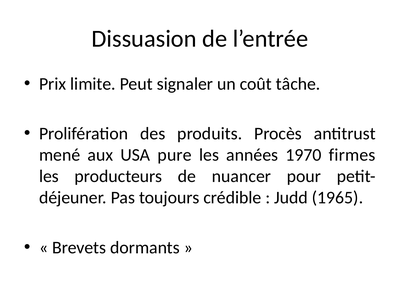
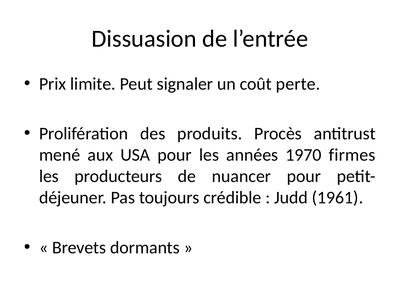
tâche: tâche -> perte
USA pure: pure -> pour
1965: 1965 -> 1961
